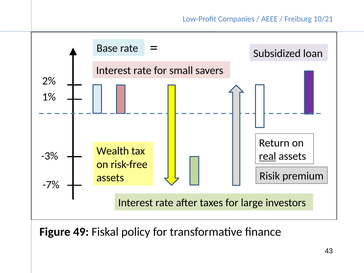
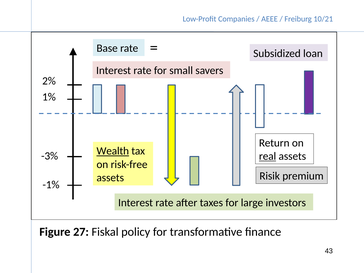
Wealth underline: none -> present
-7%: -7% -> -1%
49: 49 -> 27
